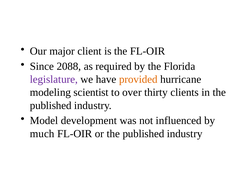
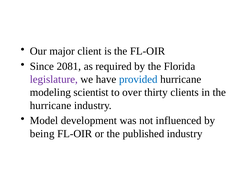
2088: 2088 -> 2081
provided colour: orange -> blue
published at (51, 105): published -> hurricane
much: much -> being
